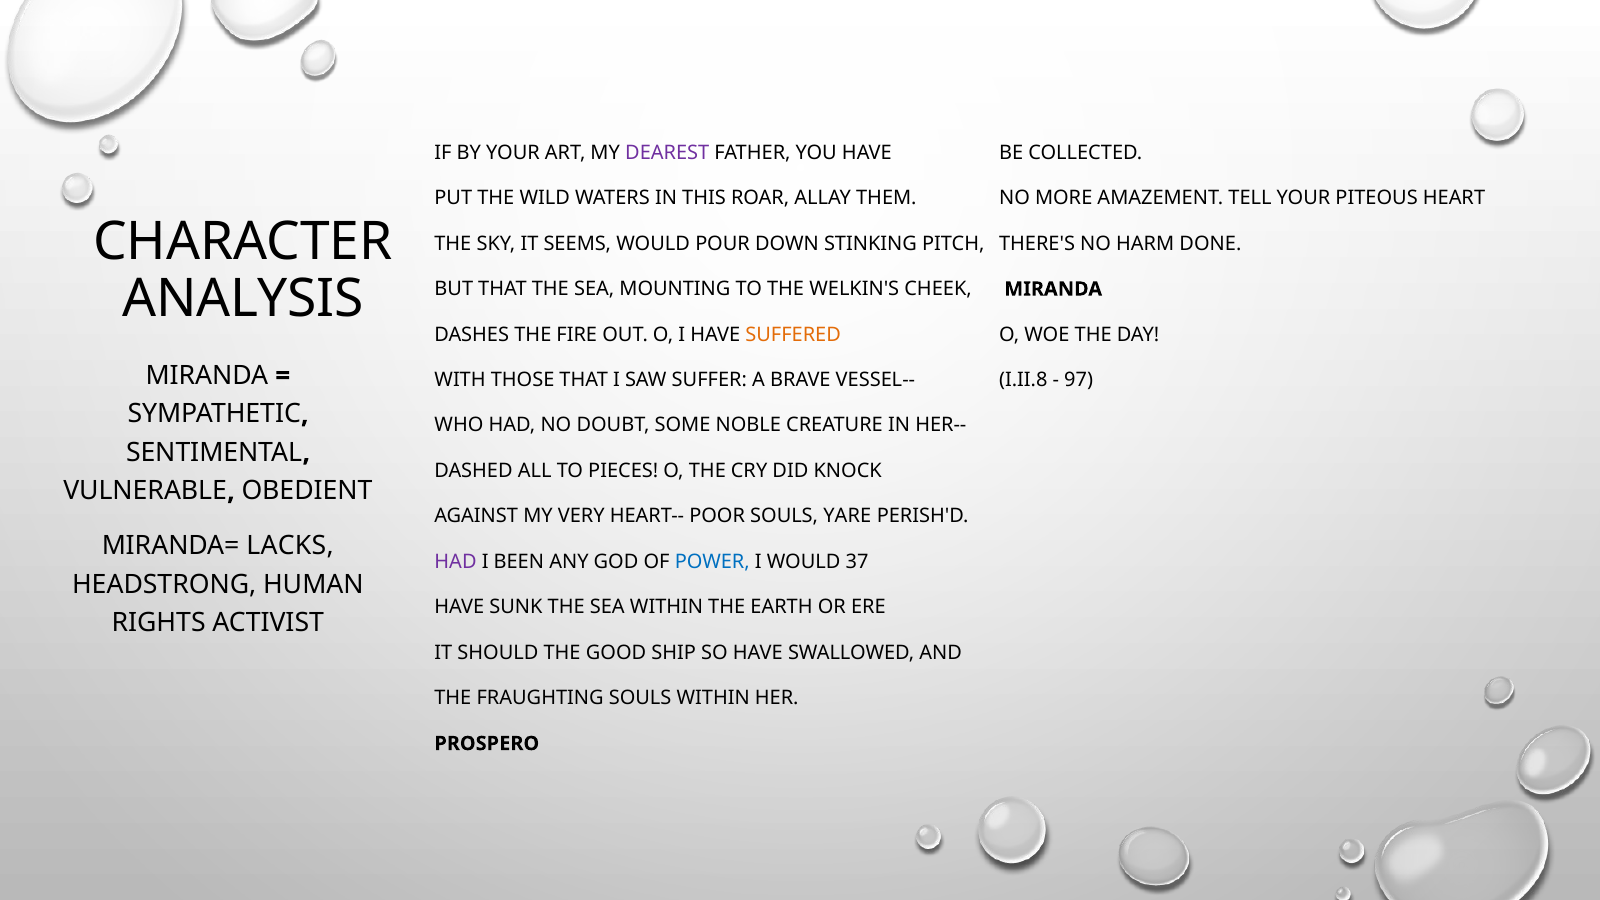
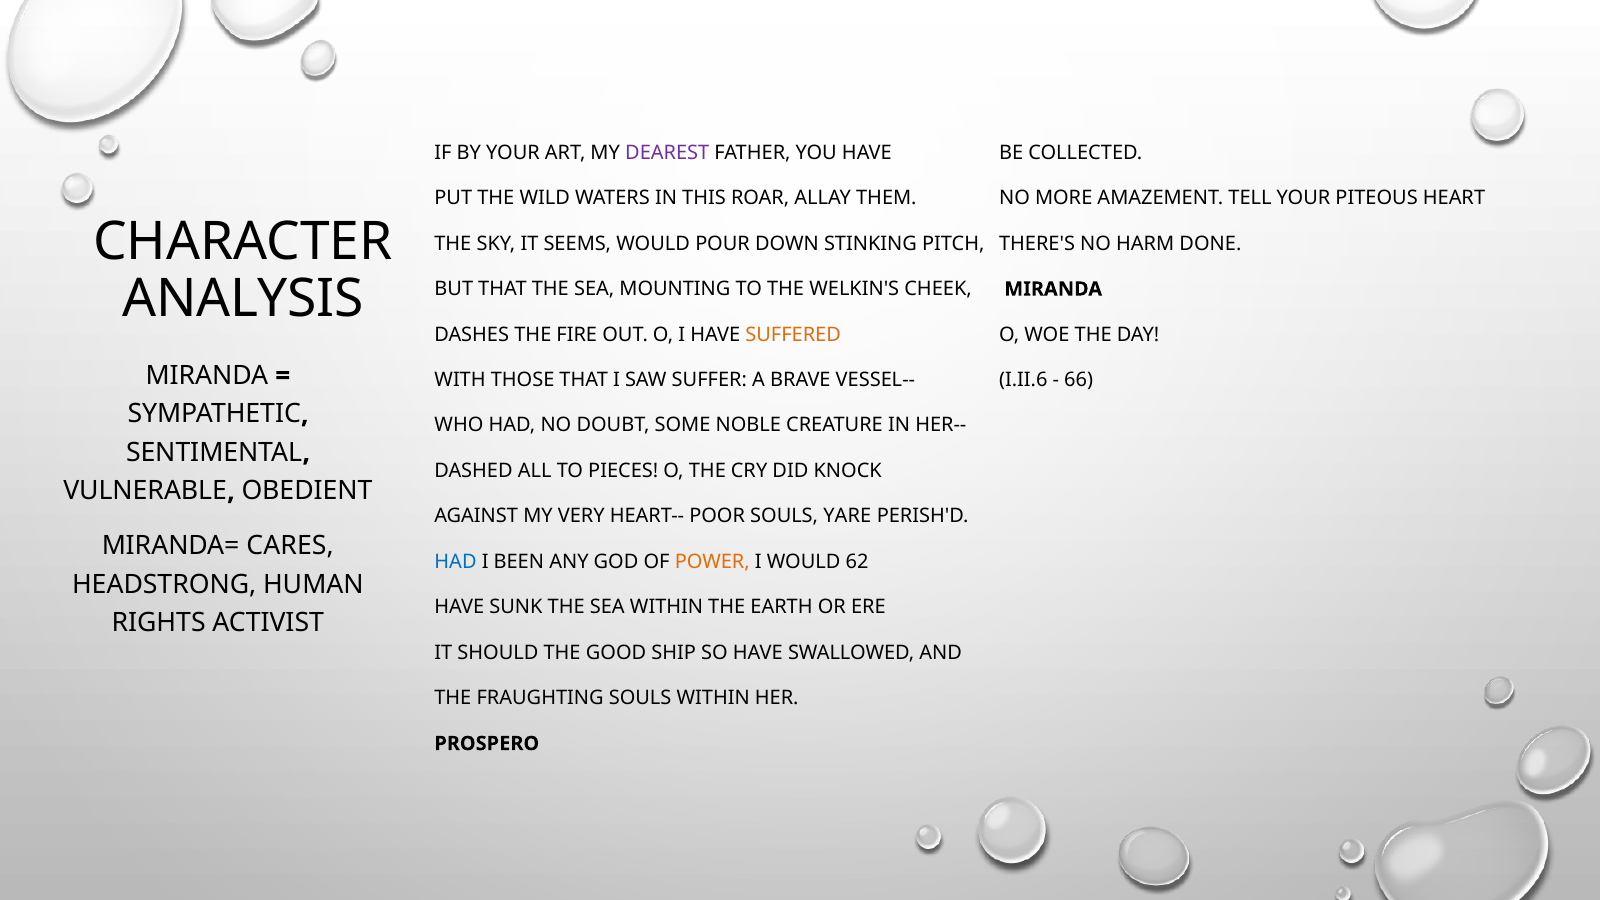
I.II.8: I.II.8 -> I.II.6
97: 97 -> 66
LACKS: LACKS -> CARES
HAD at (456, 562) colour: purple -> blue
POWER colour: blue -> orange
37: 37 -> 62
